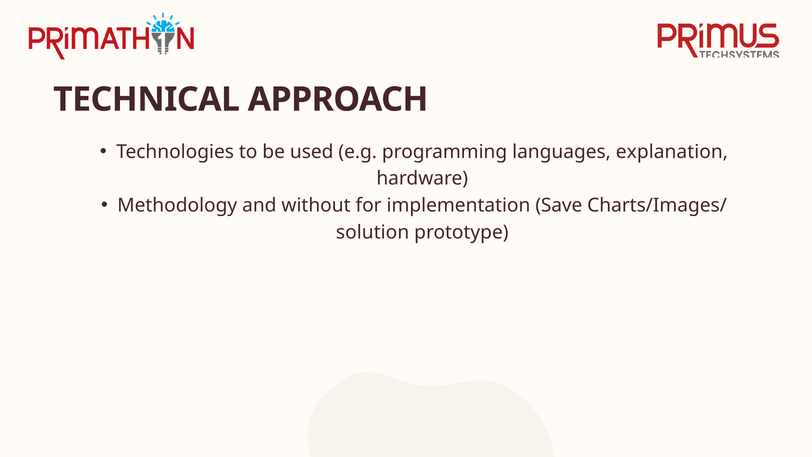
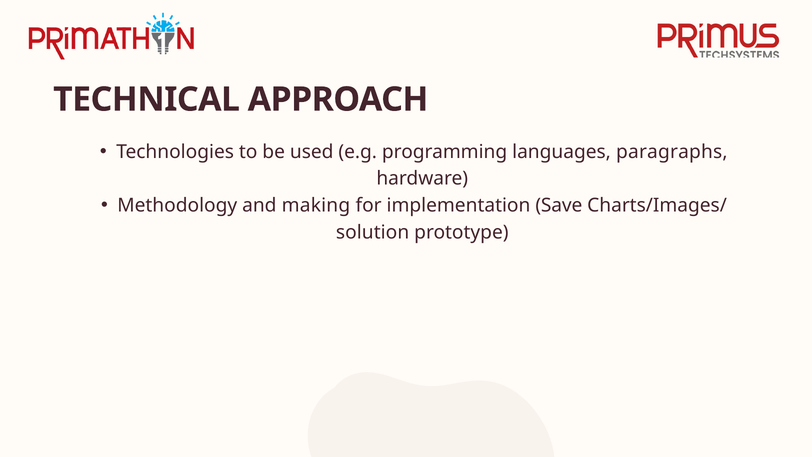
explanation: explanation -> paragraphs
without: without -> making
